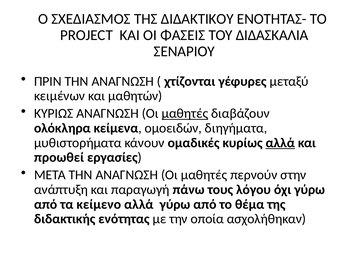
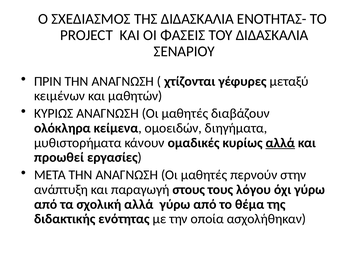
ΤΗΣ ΔΙΔΑΚΤΙΚΟΥ: ΔΙΔΑΚΤΙΚΟΥ -> ΔΙΔΑΣΚΑΛΙΑ
μαθητές at (185, 113) underline: present -> none
πάνω: πάνω -> στους
κείμενο: κείμενο -> σχολική
